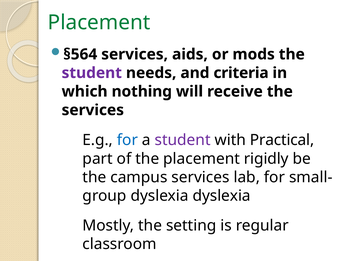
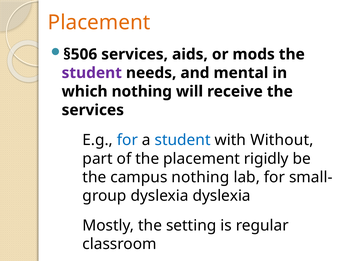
Placement at (99, 23) colour: green -> orange
§564: §564 -> §506
criteria: criteria -> mental
student at (183, 140) colour: purple -> blue
Practical: Practical -> Without
campus services: services -> nothing
